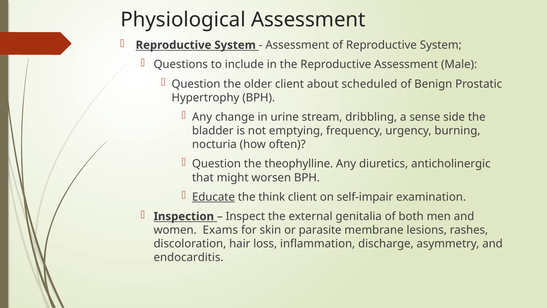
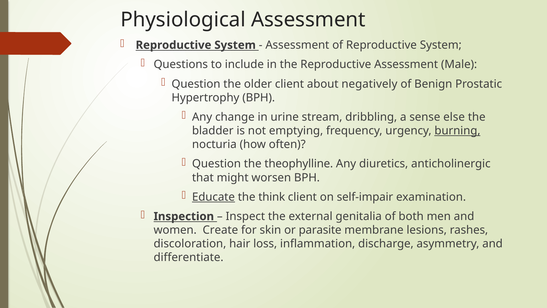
scheduled: scheduled -> negatively
side: side -> else
burning underline: none -> present
Exams: Exams -> Create
endocarditis: endocarditis -> differentiate
